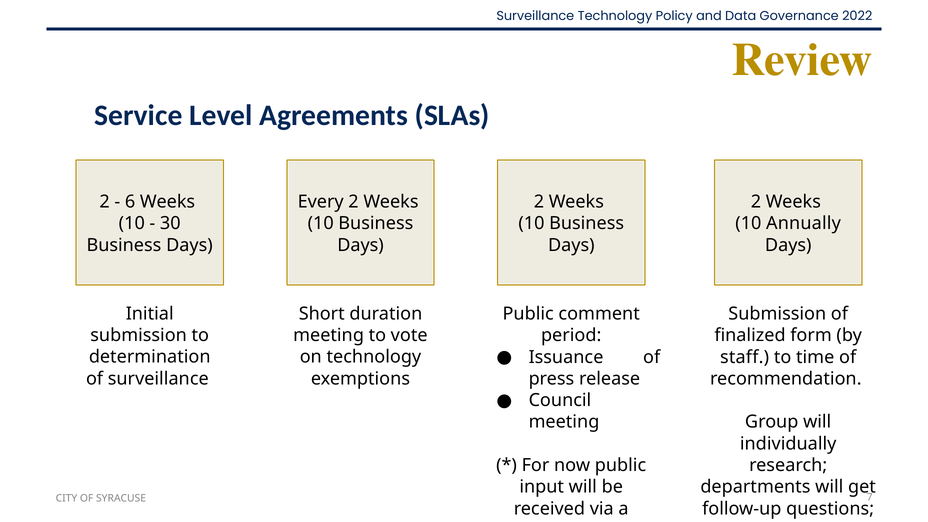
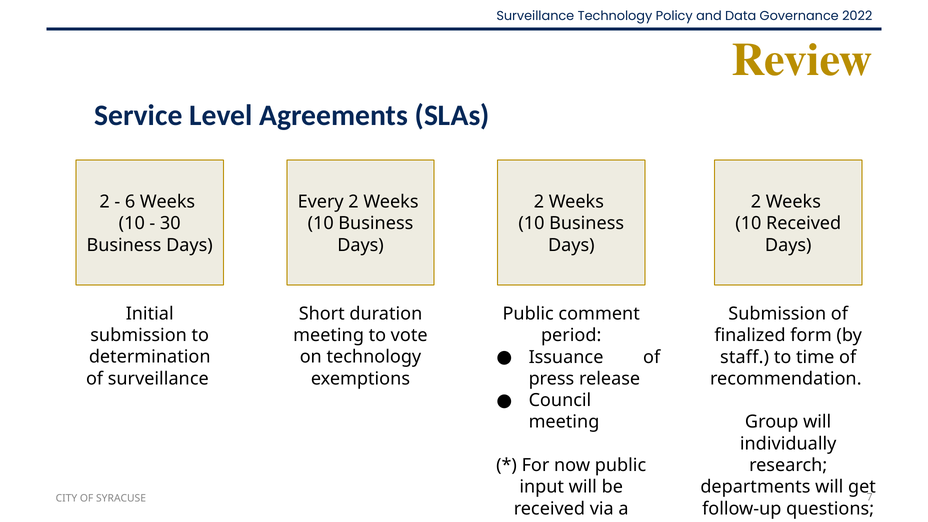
10 Annually: Annually -> Received
